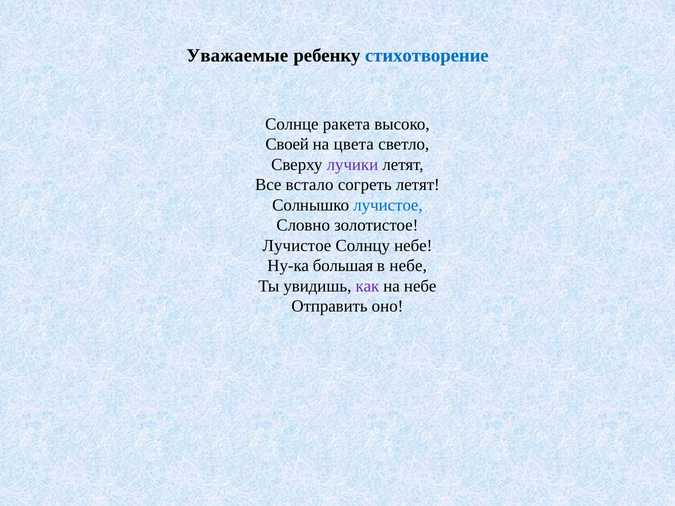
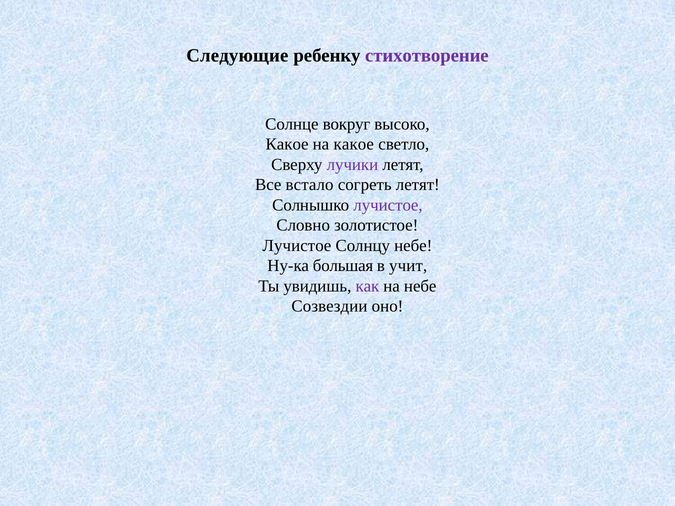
Уважаемые: Уважаемые -> Следующие
стихотворение colour: blue -> purple
ракета: ракета -> вокруг
Своей at (287, 144): Своей -> Какое
на цвета: цвета -> какое
лучистое at (388, 205) colour: blue -> purple
в небе: небе -> учит
Отправить: Отправить -> Созвездии
